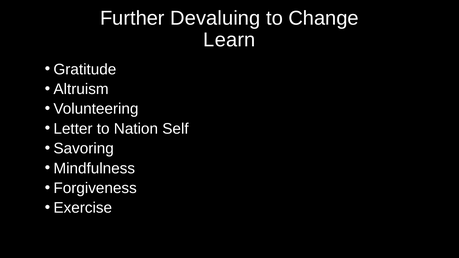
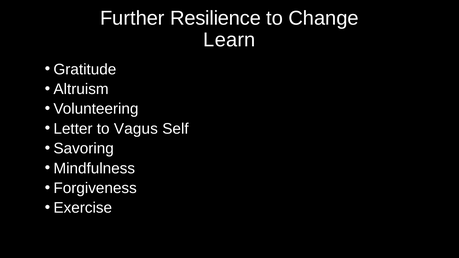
Devaluing: Devaluing -> Resilience
Nation: Nation -> Vagus
